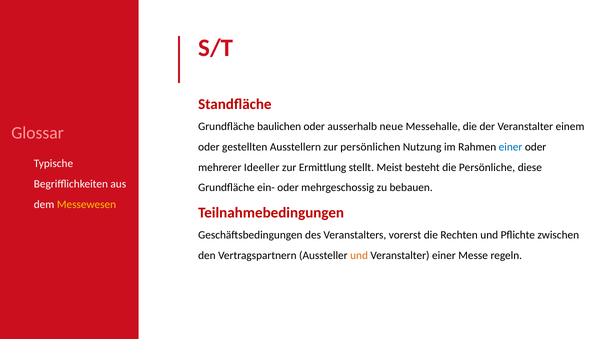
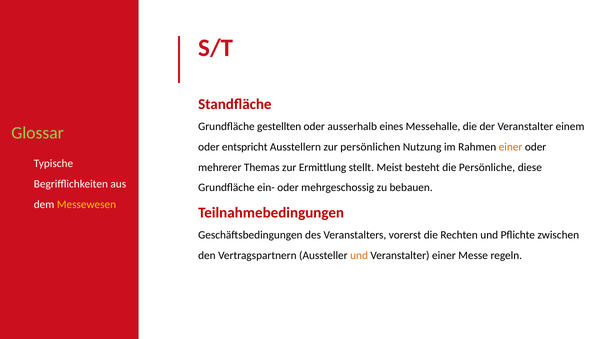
baulichen: baulichen -> gestellten
neue: neue -> eines
Glossar colour: pink -> light green
gestellten: gestellten -> entspricht
einer at (511, 147) colour: blue -> orange
Ideeller: Ideeller -> Themas
